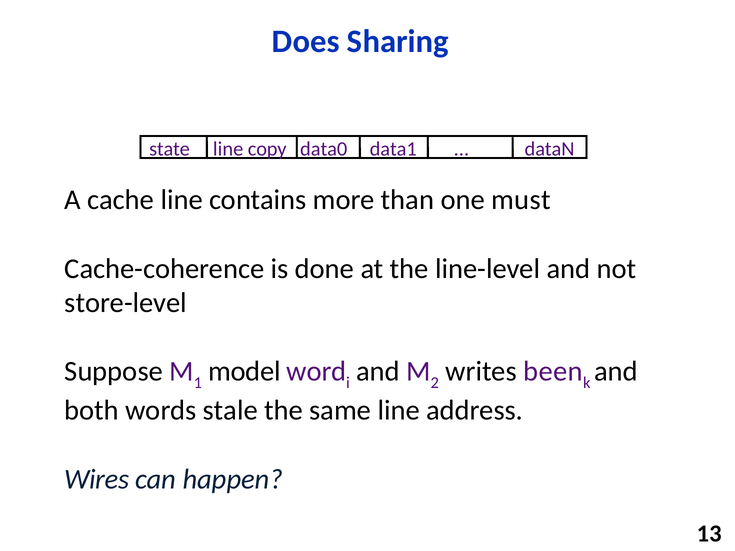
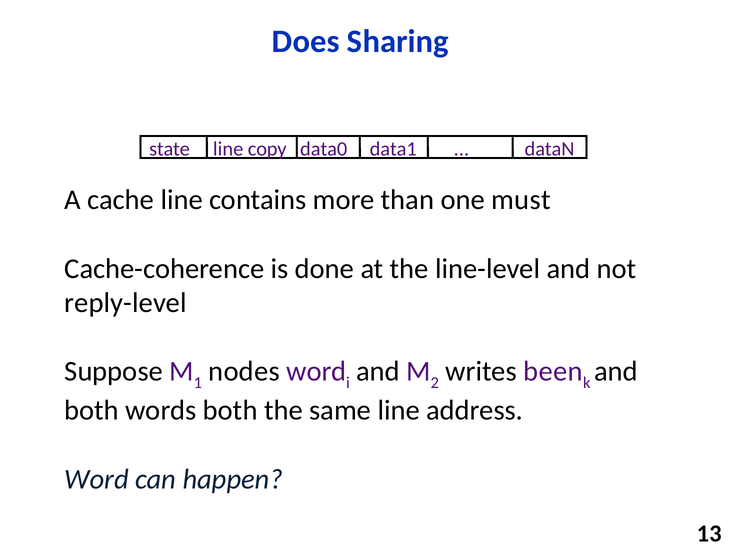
store-level: store-level -> reply-level
model: model -> nodes
words stale: stale -> both
Wires at (97, 479): Wires -> Word
